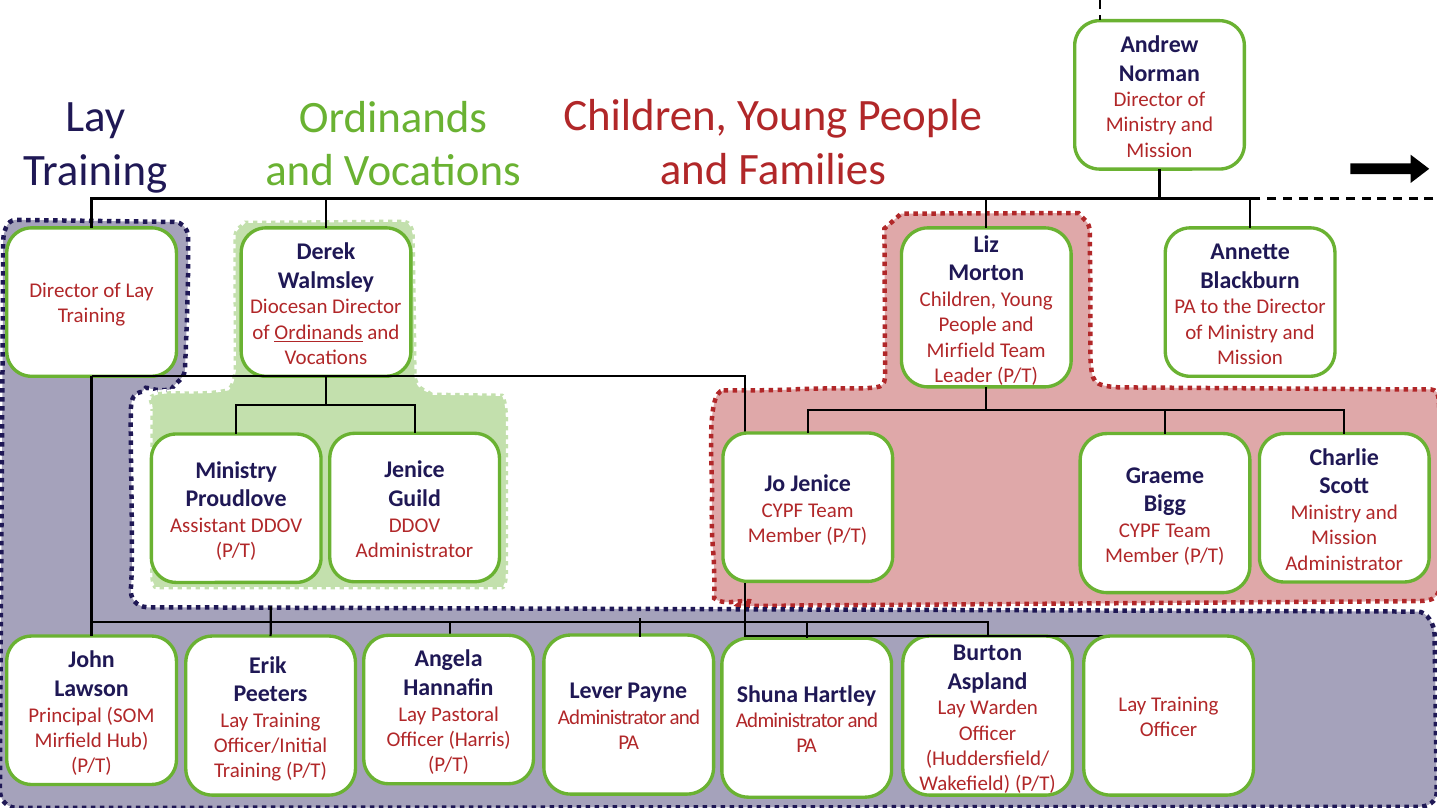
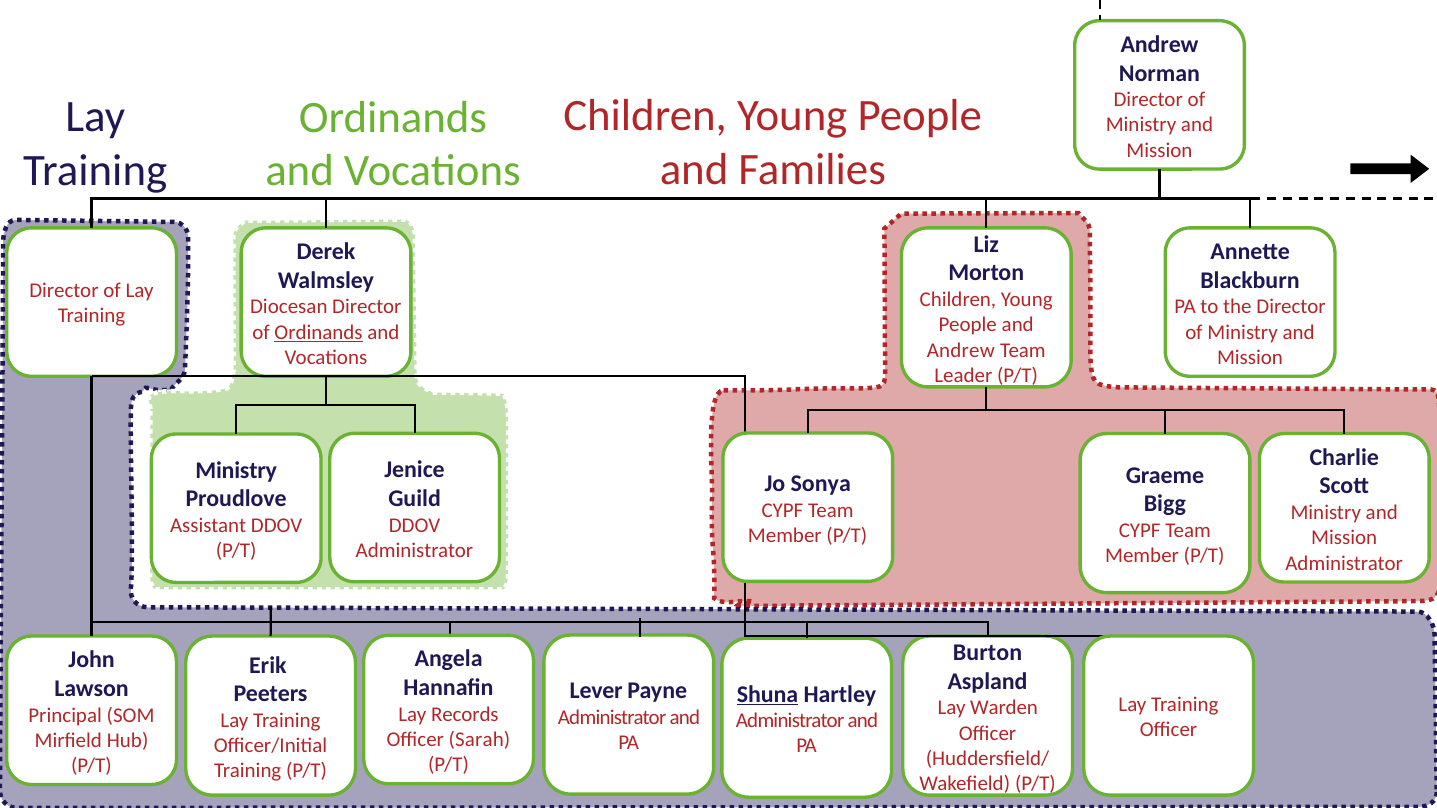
Mirfield at (961, 350): Mirfield -> Andrew
Jo Jenice: Jenice -> Sonya
Shuna underline: none -> present
Pastoral: Pastoral -> Records
Harris: Harris -> Sarah
